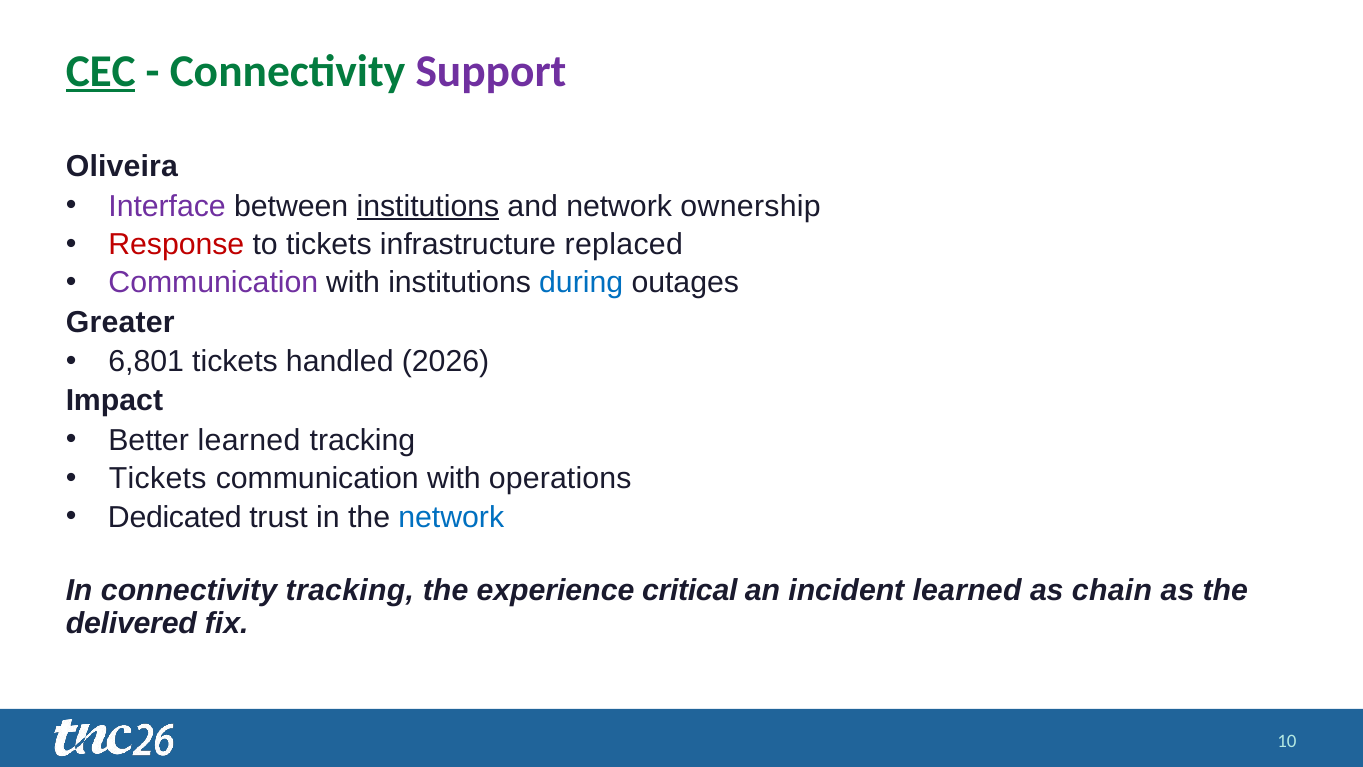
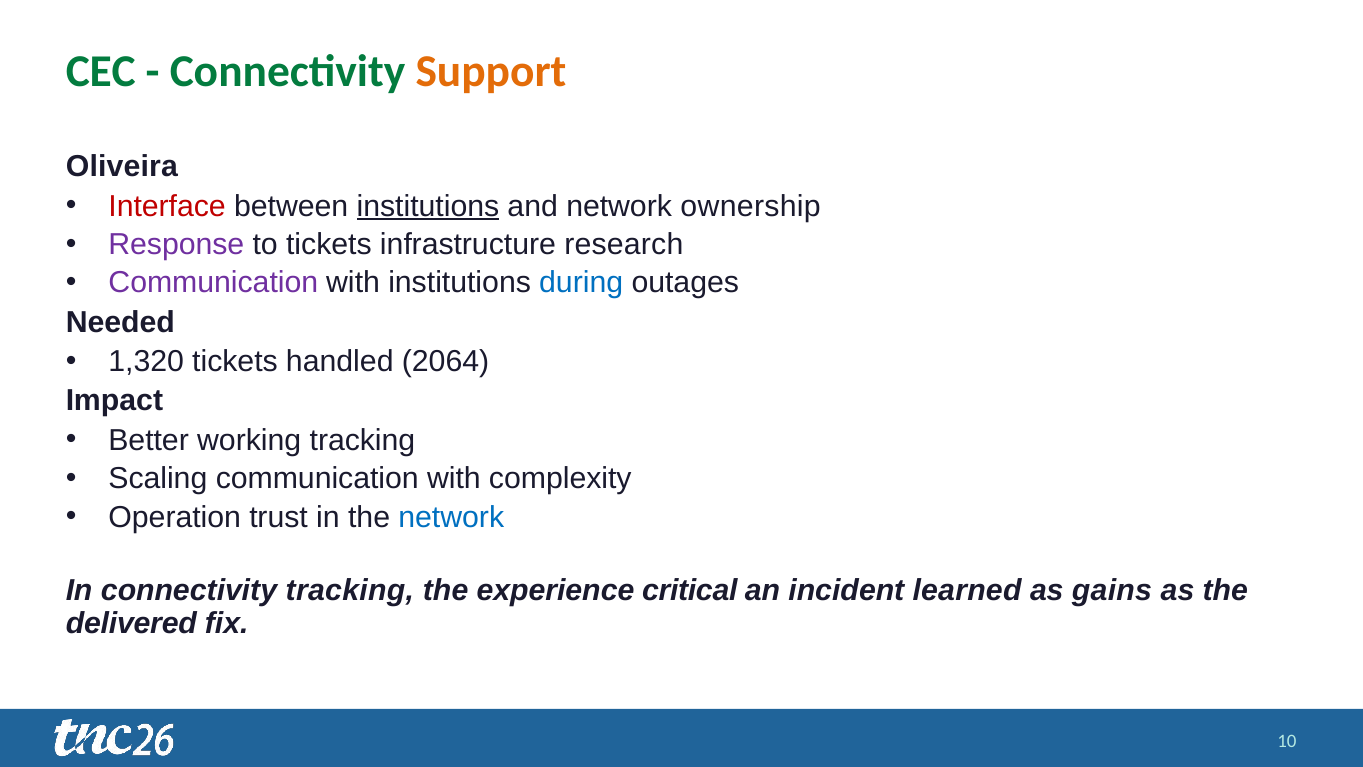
CEC underline: present -> none
Support colour: purple -> orange
Interface colour: purple -> red
Response colour: red -> purple
replaced: replaced -> research
Greater: Greater -> Needed
6,801: 6,801 -> 1,320
2026: 2026 -> 2064
Better learned: learned -> working
Tickets at (158, 478): Tickets -> Scaling
operations: operations -> complexity
Dedicated: Dedicated -> Operation
chain: chain -> gains
